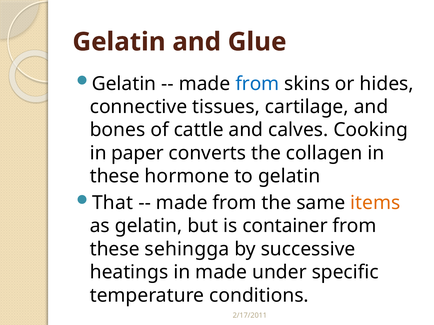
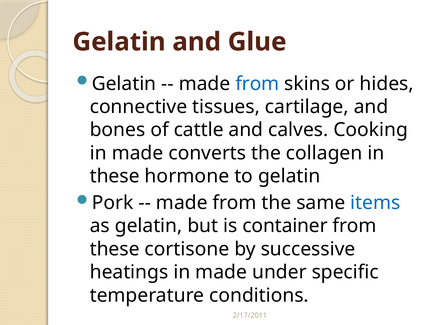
paper at (138, 153): paper -> made
That: That -> Pork
items colour: orange -> blue
sehingga: sehingga -> cortisone
